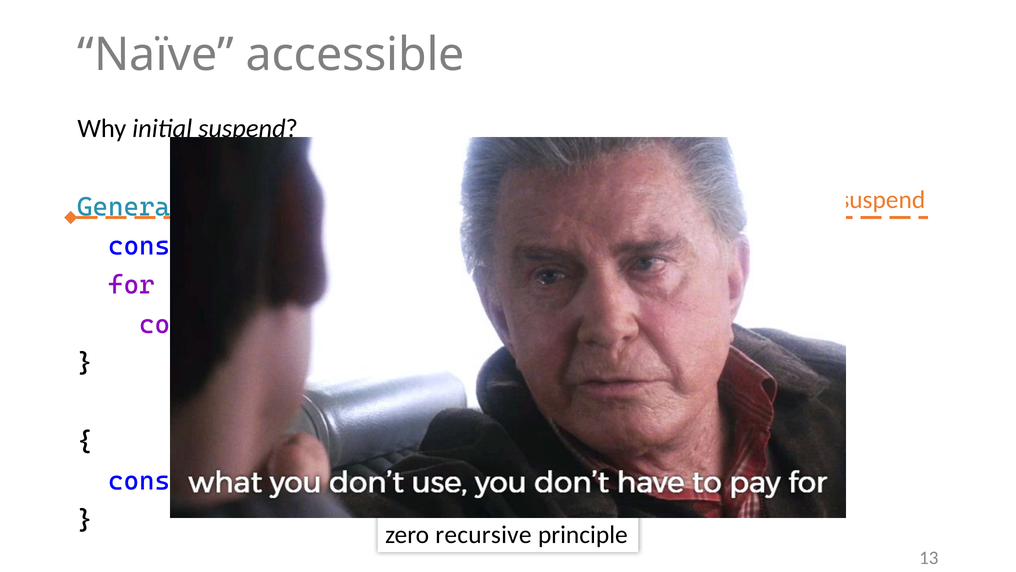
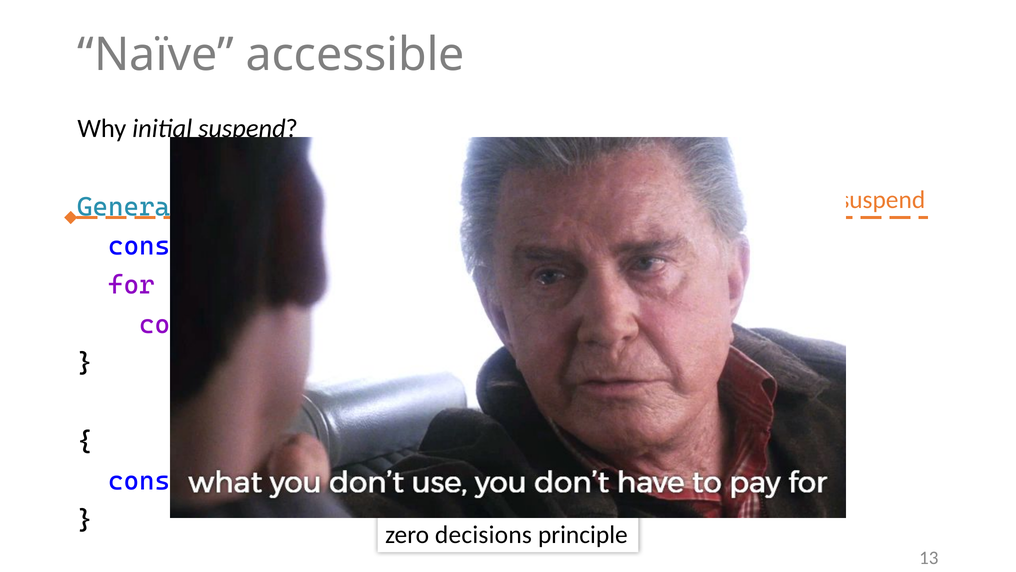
recursive: recursive -> decisions
